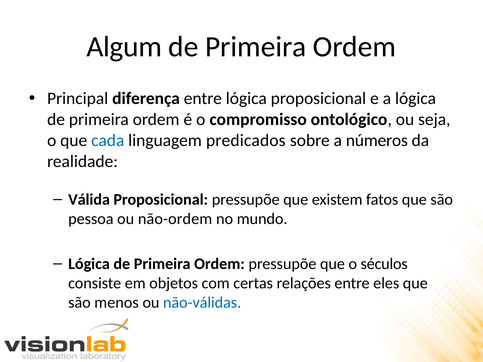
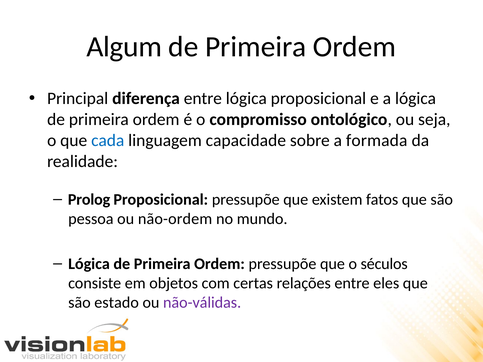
predicados: predicados -> capacidade
números: números -> formada
Válida: Válida -> Prolog
menos: menos -> estado
não-válidas colour: blue -> purple
